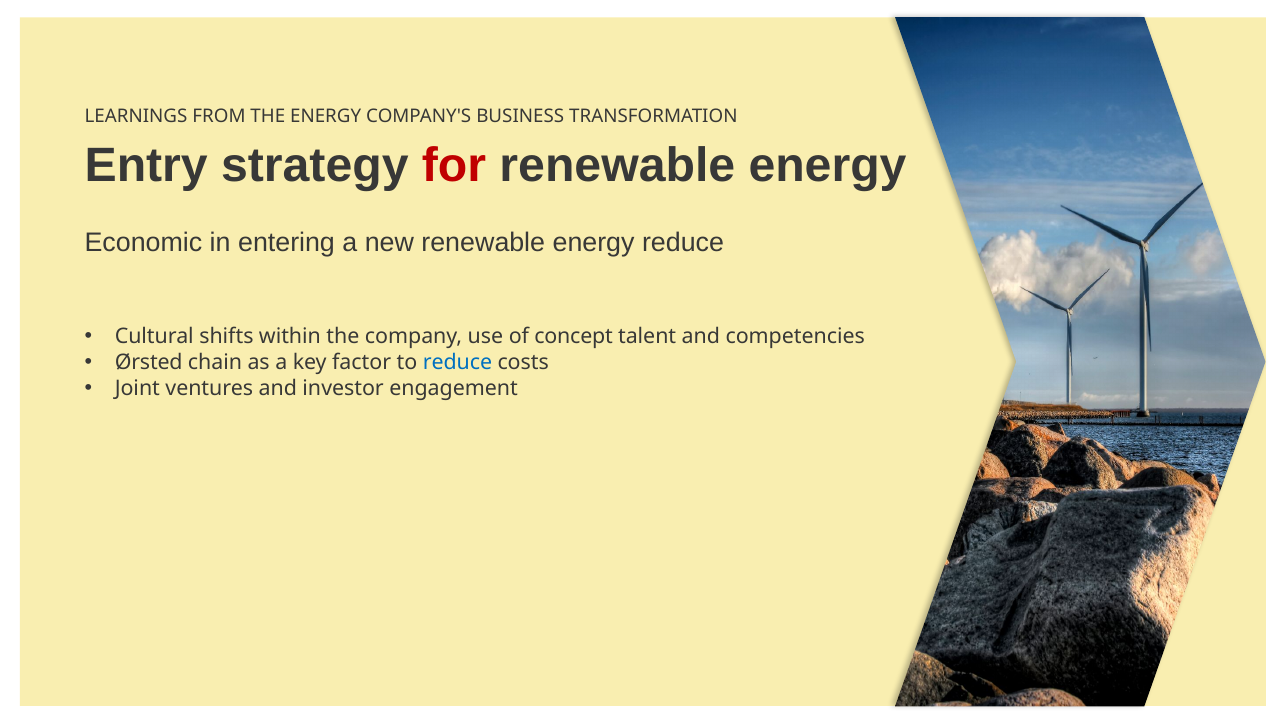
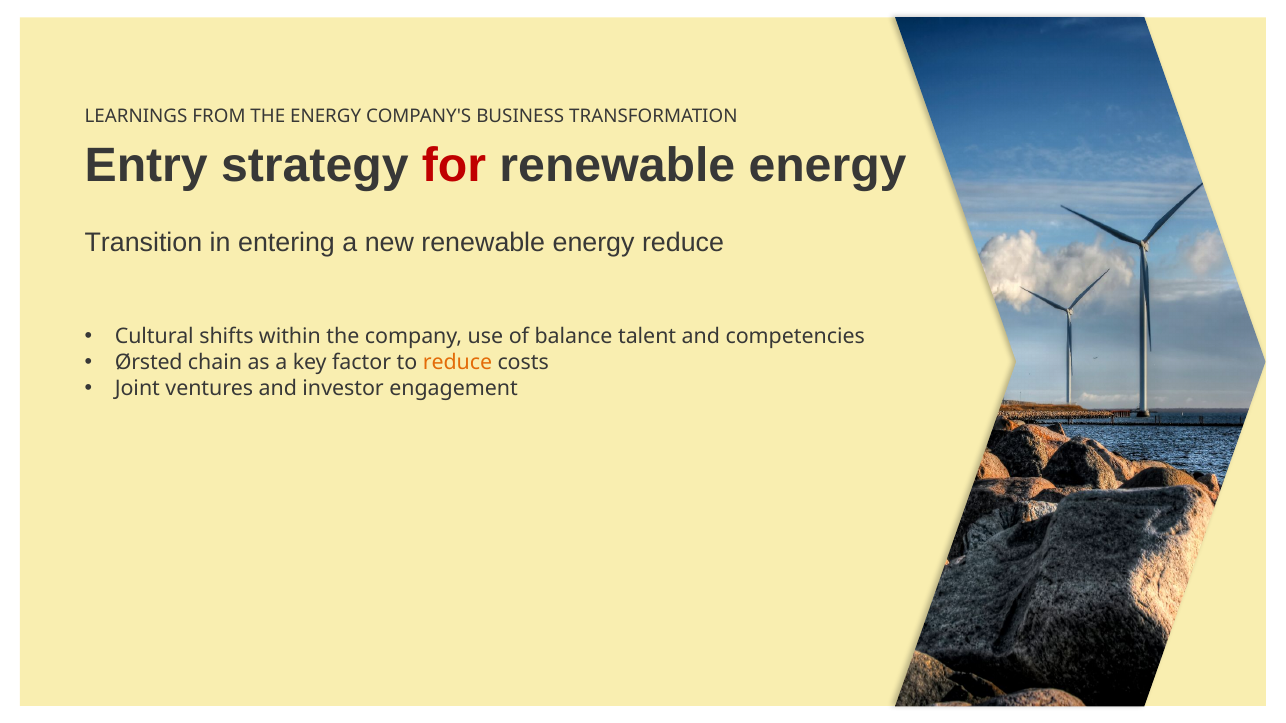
Economic: Economic -> Transition
concept: concept -> balance
reduce at (458, 363) colour: blue -> orange
